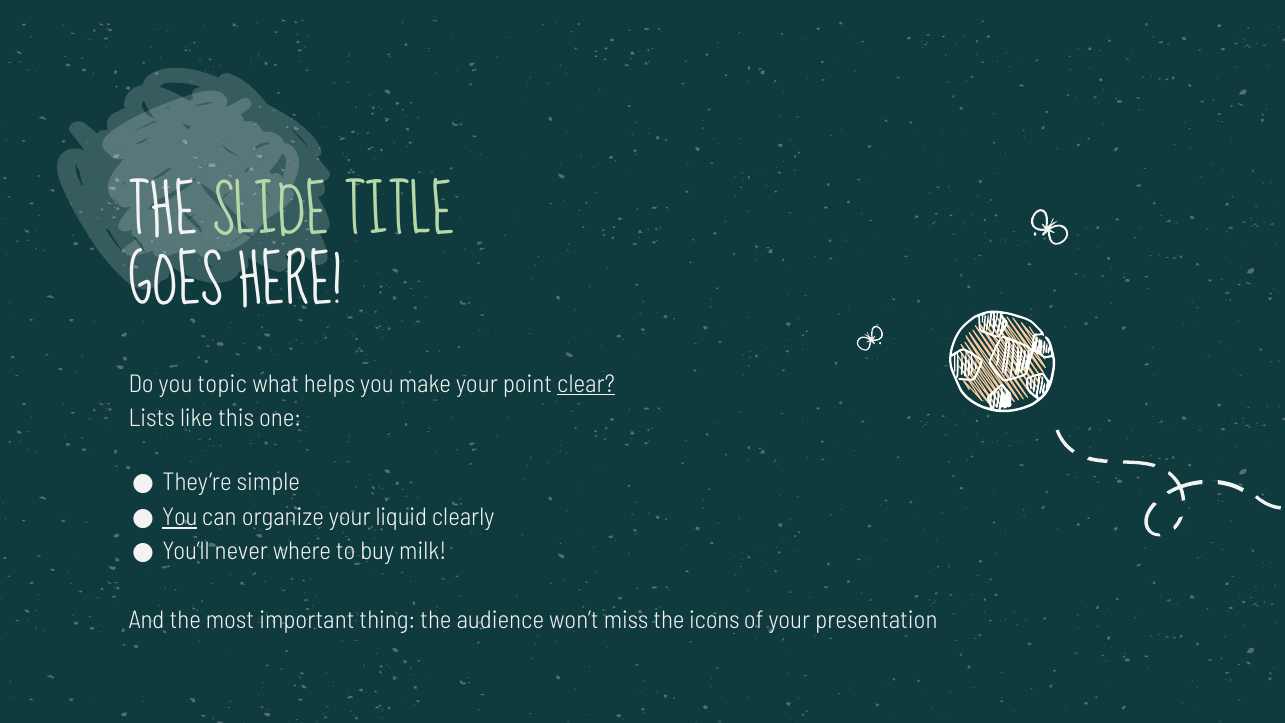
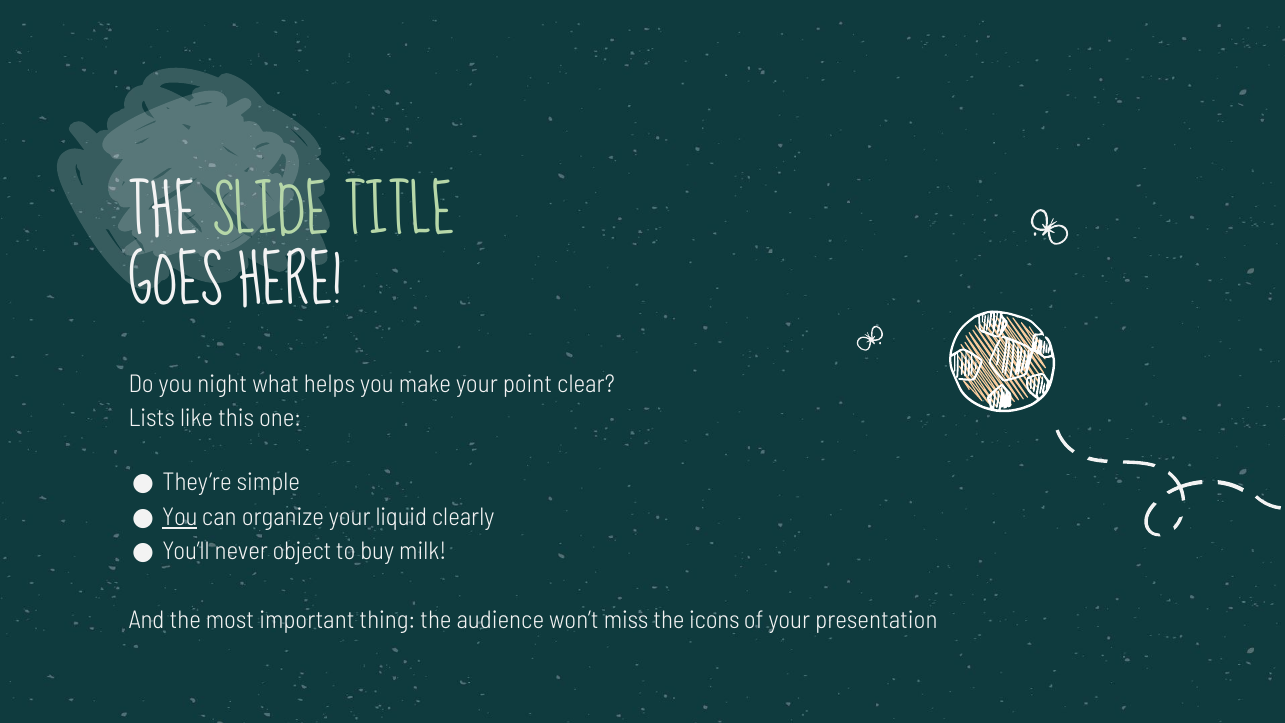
topic: topic -> night
clear underline: present -> none
where: where -> object
